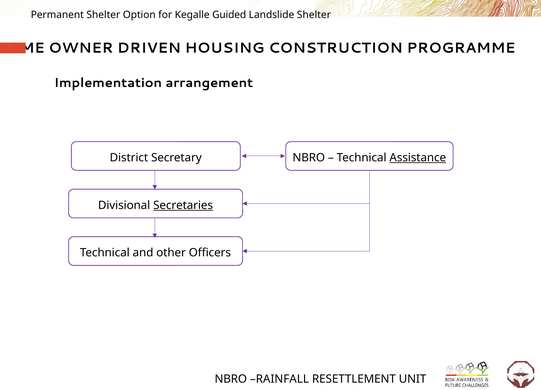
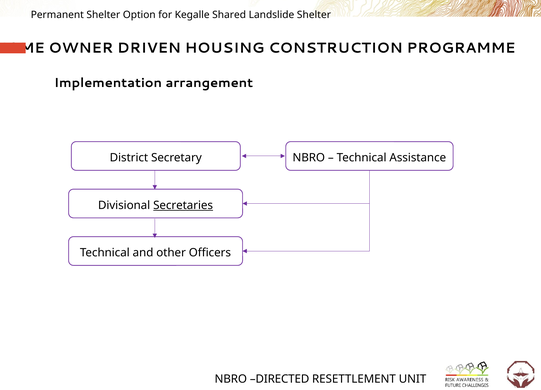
Guided: Guided -> Shared
Assistance underline: present -> none
RAINFALL: RAINFALL -> DIRECTED
